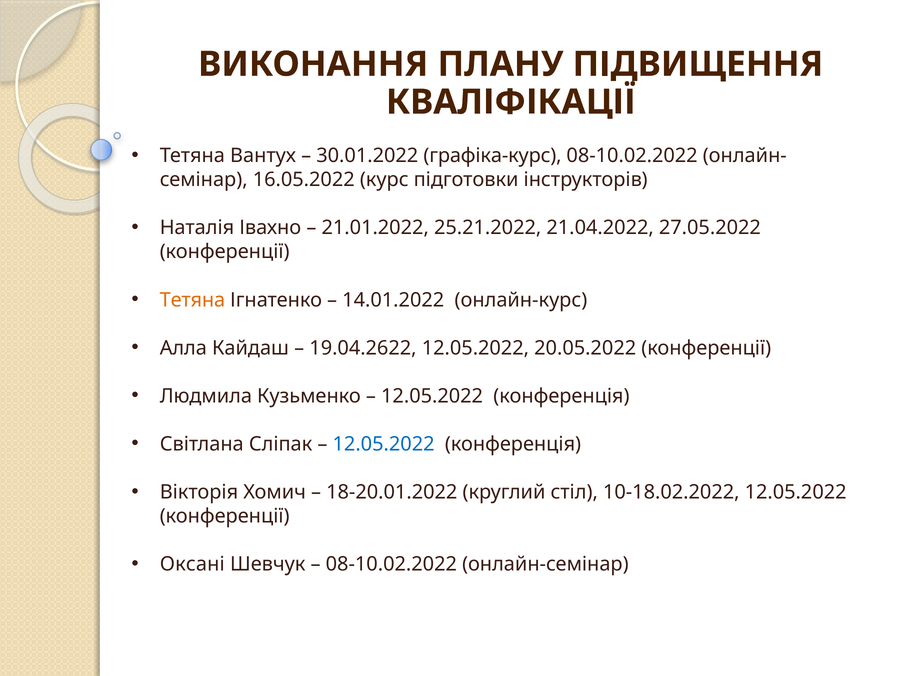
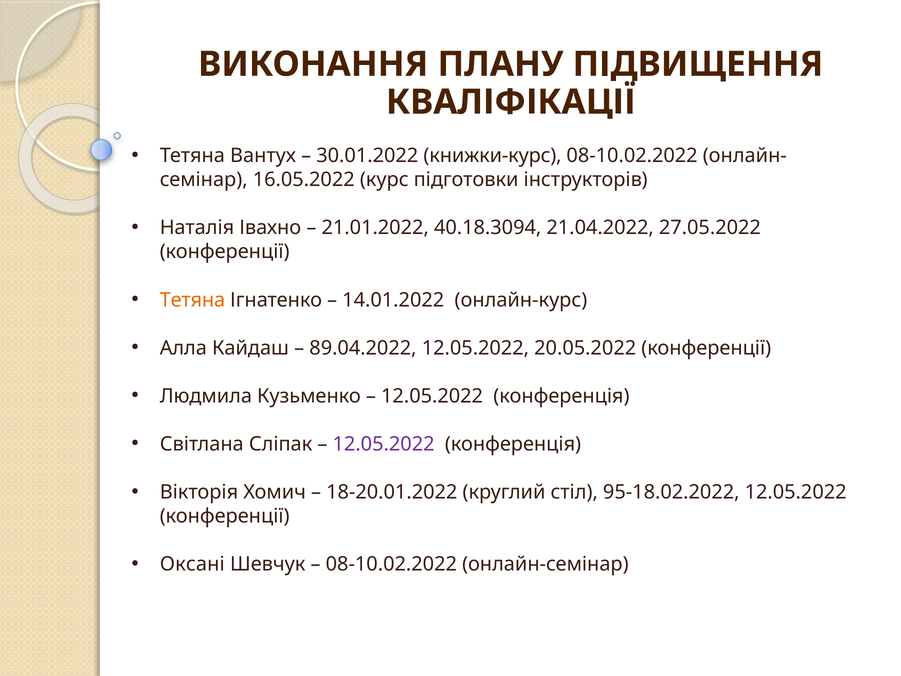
графіка-курс: графіка-курс -> книжки-курс
25.21.2022: 25.21.2022 -> 40.18.3094
19.04.2622: 19.04.2622 -> 89.04.2022
12.05.2022 at (384, 444) colour: blue -> purple
10-18.02.2022: 10-18.02.2022 -> 95-18.02.2022
